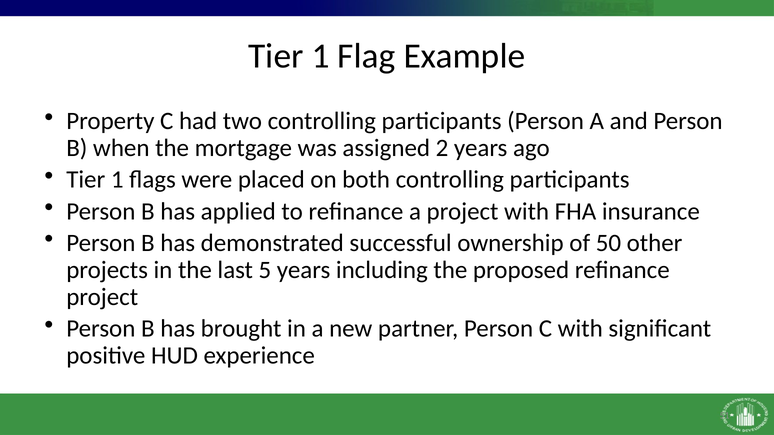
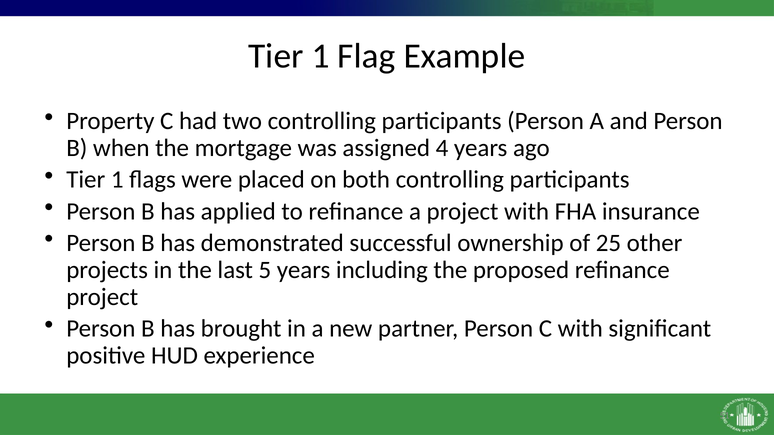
2: 2 -> 4
50: 50 -> 25
